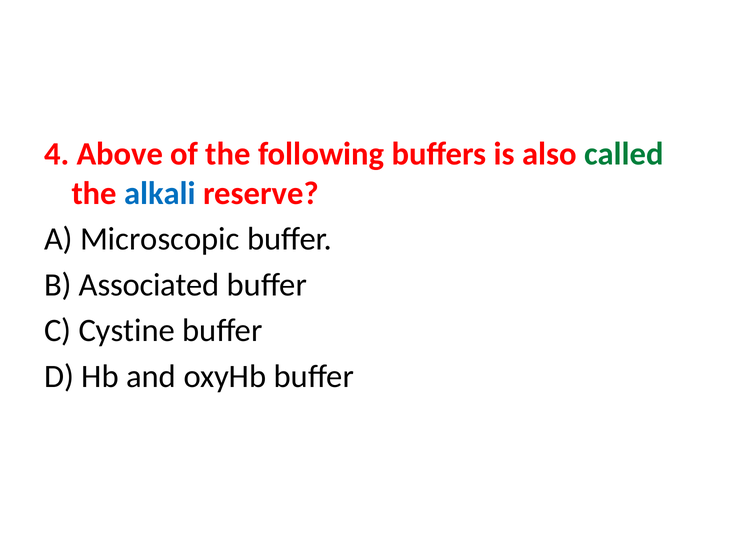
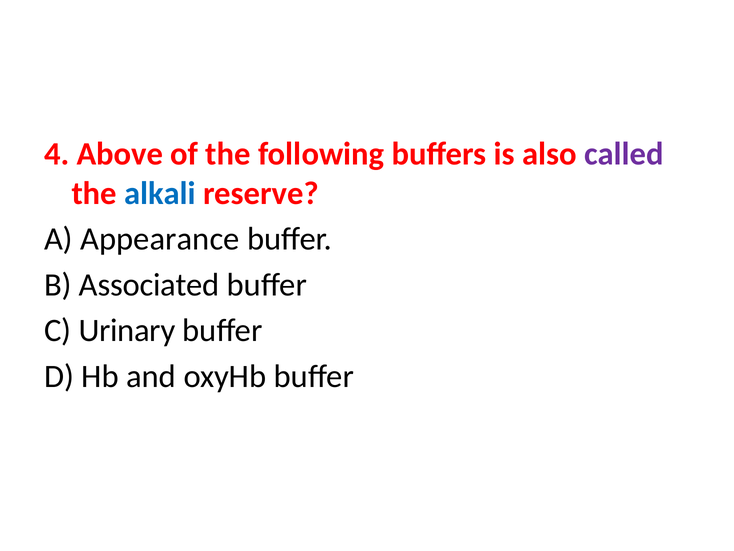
called colour: green -> purple
Microscopic: Microscopic -> Appearance
Cystine: Cystine -> Urinary
